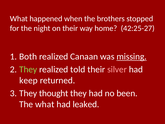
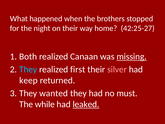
They at (28, 69) colour: light green -> light blue
told: told -> first
thought: thought -> wanted
been: been -> must
The what: what -> while
leaked underline: none -> present
